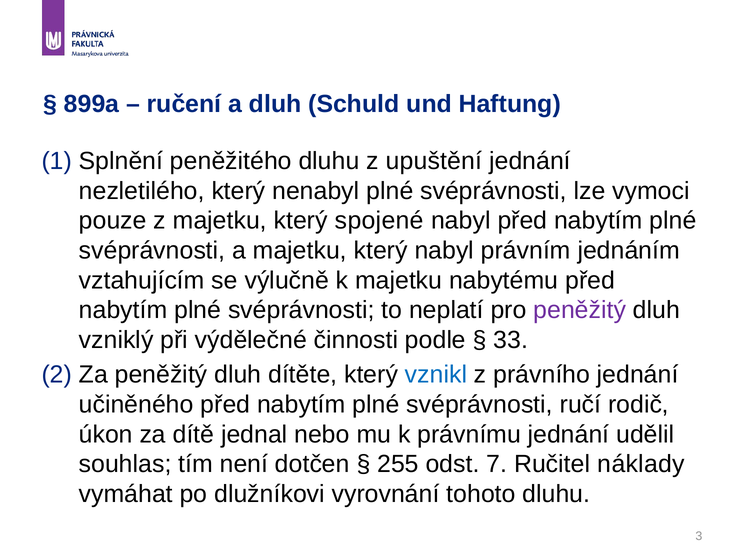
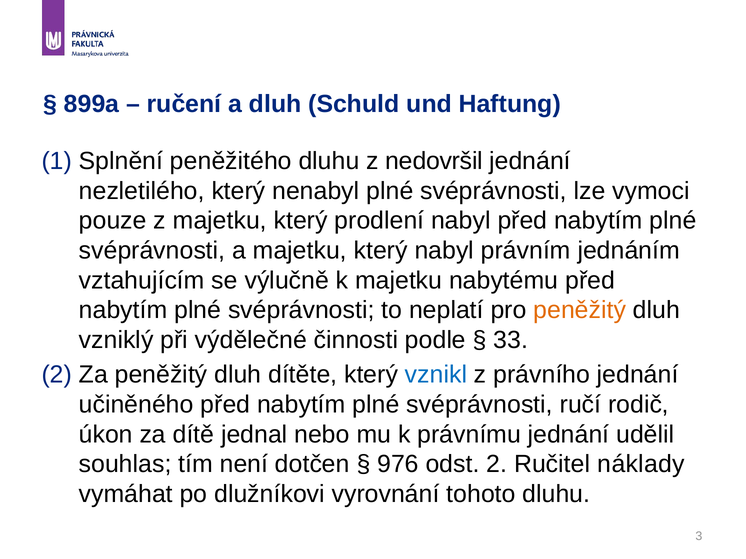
upuštění: upuštění -> nedovršil
spojené: spojené -> prodlení
peněžitý at (580, 310) colour: purple -> orange
255: 255 -> 976
odst 7: 7 -> 2
